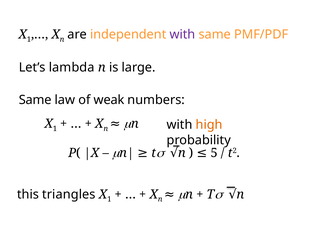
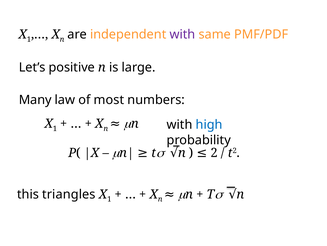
lambda: lambda -> positive
Same at (35, 100): Same -> Many
weak: weak -> most
high colour: orange -> blue
5: 5 -> 2
